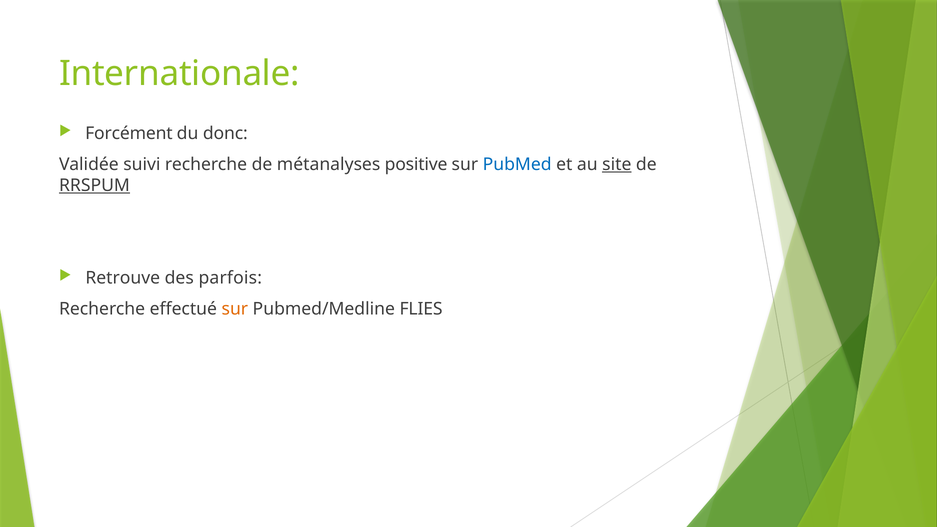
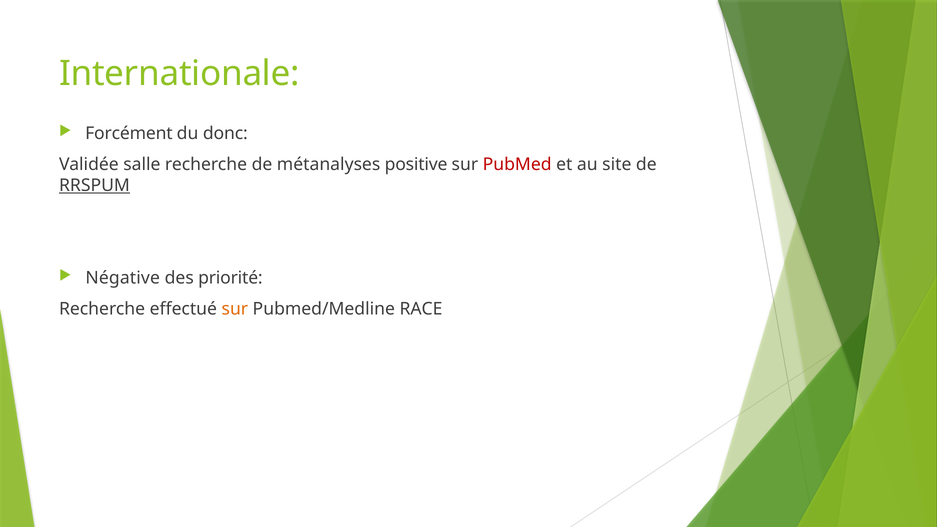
suivi: suivi -> salle
PubMed colour: blue -> red
site underline: present -> none
Retrouve: Retrouve -> Négative
parfois: parfois -> priorité
FLIES: FLIES -> RACE
